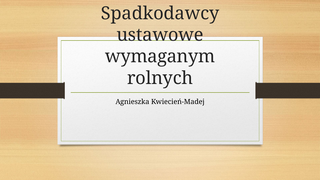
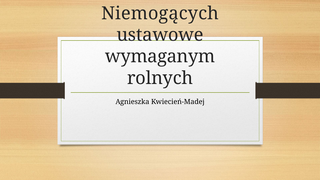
Spadkodawcy: Spadkodawcy -> Niemogących
